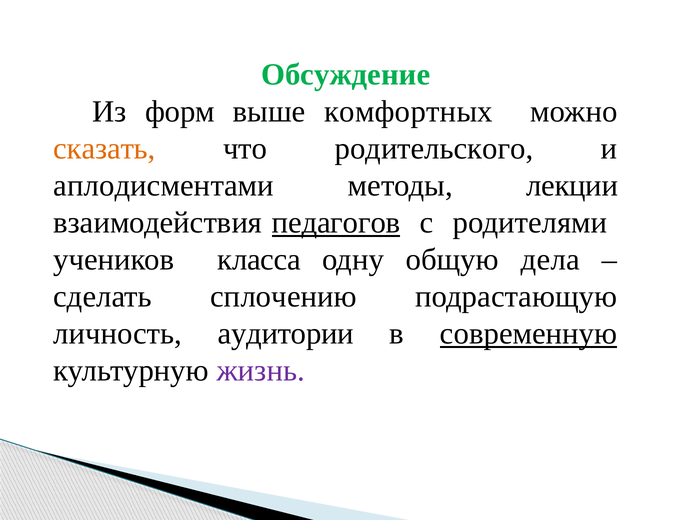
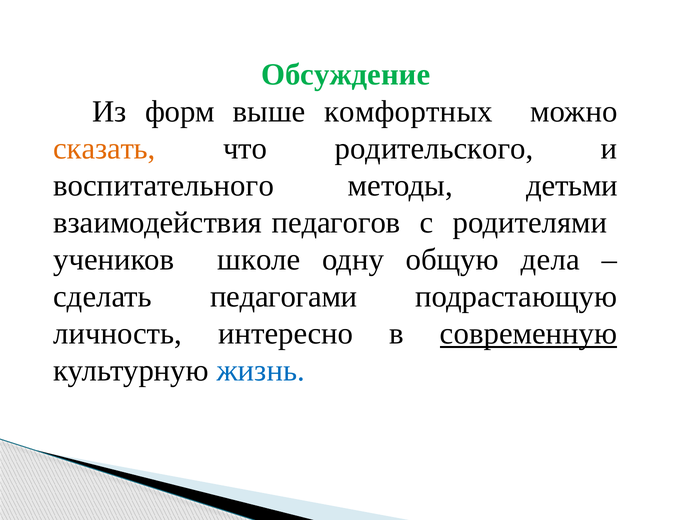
аплодисментами: аплодисментами -> воспитательного
лекции: лекции -> детьми
педагогов underline: present -> none
класса: класса -> школе
сплочению: сплочению -> педагогами
аудитории: аудитории -> интересно
жизнь colour: purple -> blue
